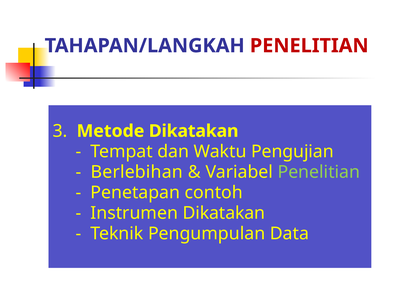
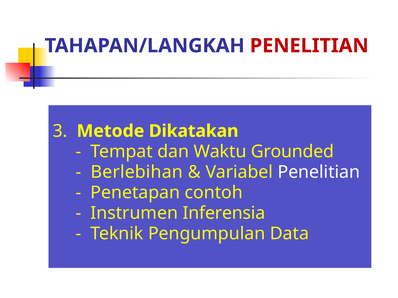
Pengujian: Pengujian -> Grounded
Penelitian at (319, 172) colour: light green -> white
Instrumen Dikatakan: Dikatakan -> Inferensia
